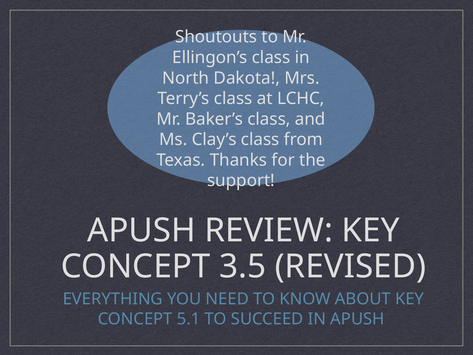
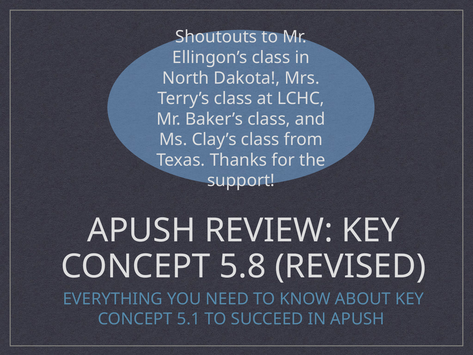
3.5: 3.5 -> 5.8
